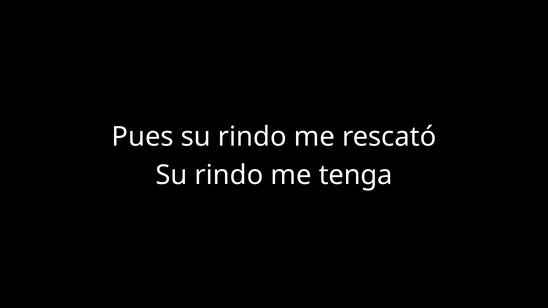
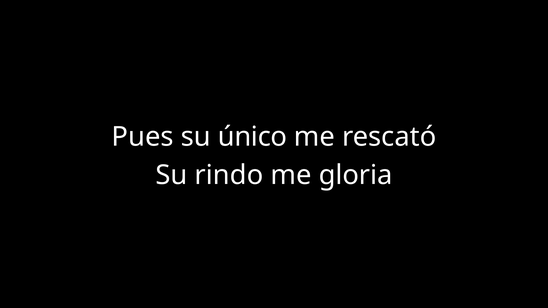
Pues su rindo: rindo -> único
tenga: tenga -> gloria
